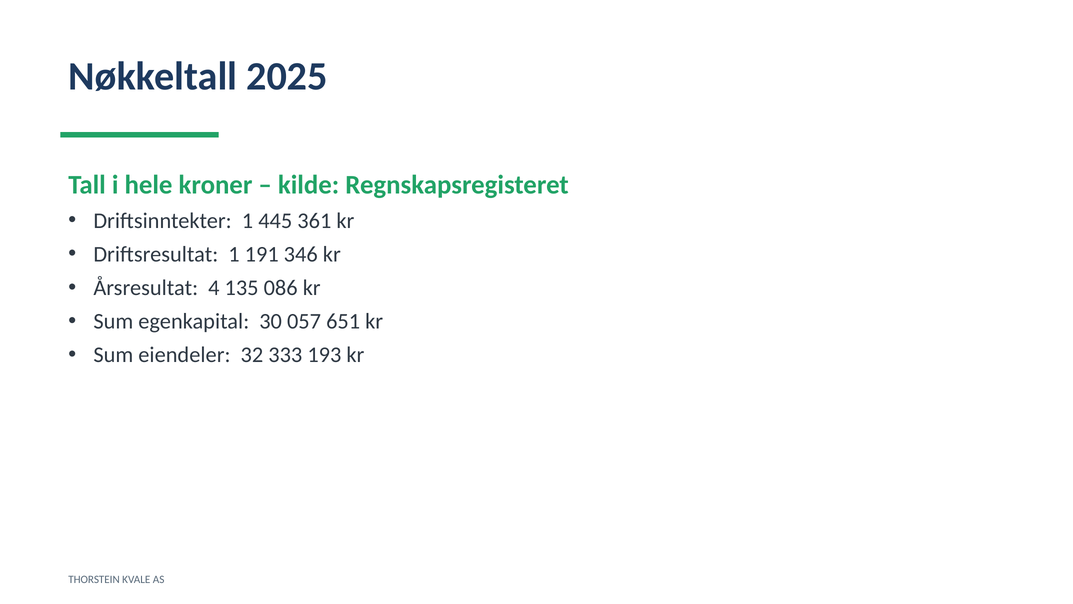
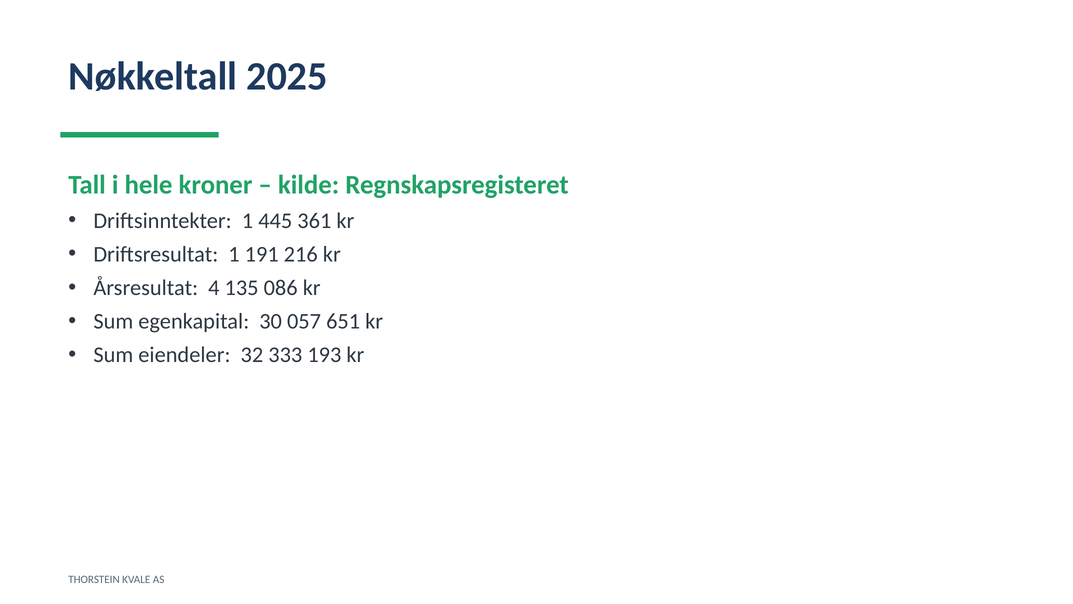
346: 346 -> 216
